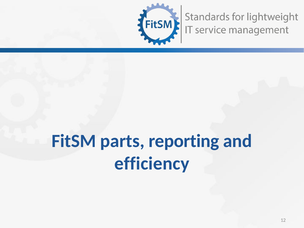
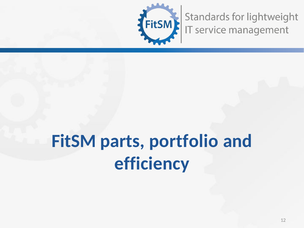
reporting: reporting -> portfolio
